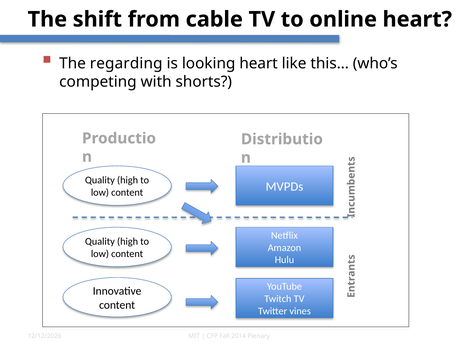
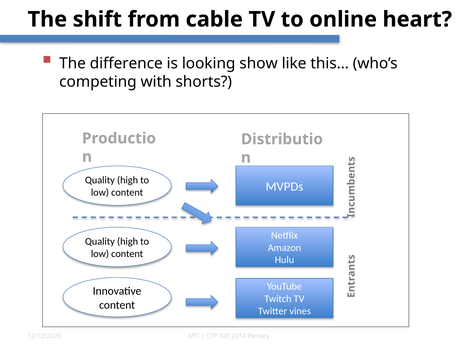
regarding: regarding -> difference
looking heart: heart -> show
